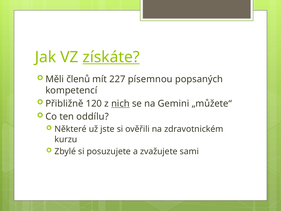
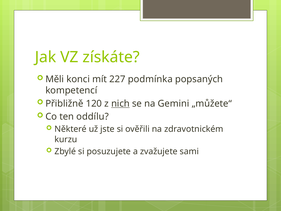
získáte underline: present -> none
členů: členů -> konci
písemnou: písemnou -> podmínka
